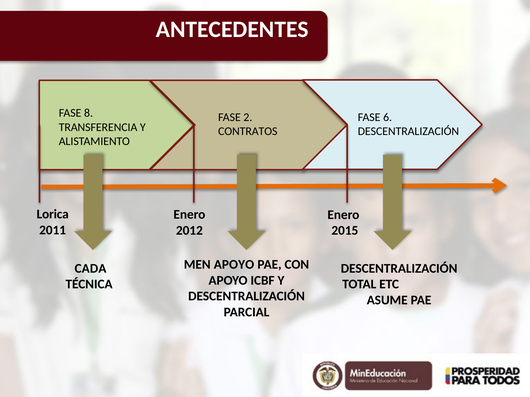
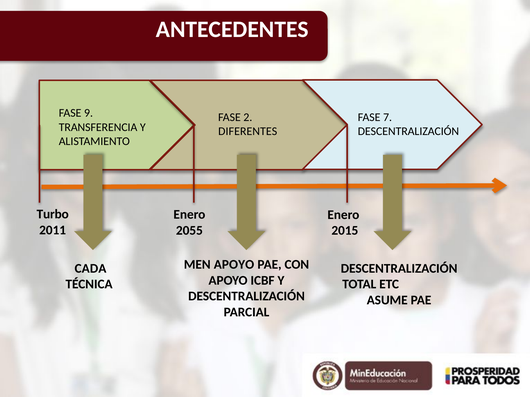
8: 8 -> 9
6: 6 -> 7
CONTRATOS: CONTRATOS -> DIFERENTES
Lorica: Lorica -> Turbo
2012: 2012 -> 2055
